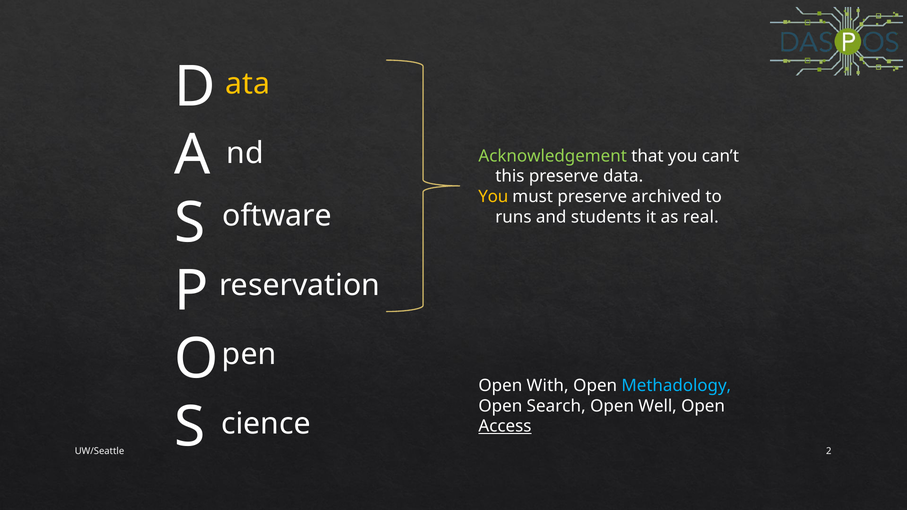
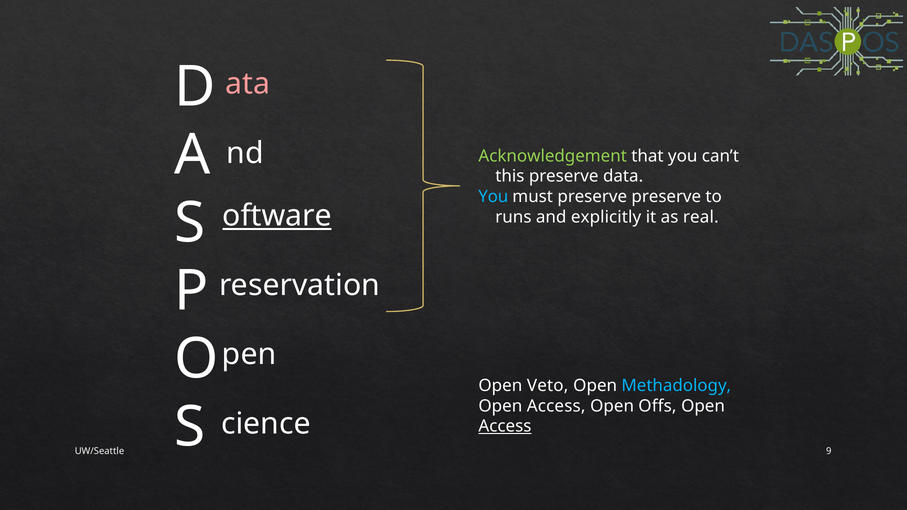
ata colour: yellow -> pink
You at (493, 197) colour: yellow -> light blue
preserve archived: archived -> preserve
oftware underline: none -> present
students: students -> explicitly
With: With -> Veto
Search at (556, 406): Search -> Access
Well: Well -> Offs
2: 2 -> 9
